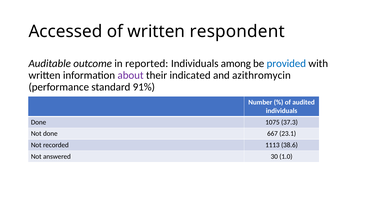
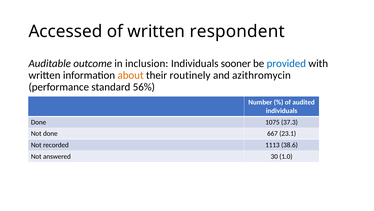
reported: reported -> inclusion
among: among -> sooner
about colour: purple -> orange
indicated: indicated -> routinely
91%: 91% -> 56%
